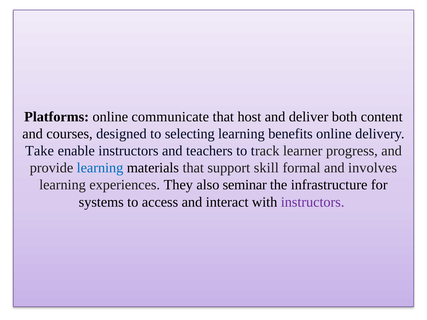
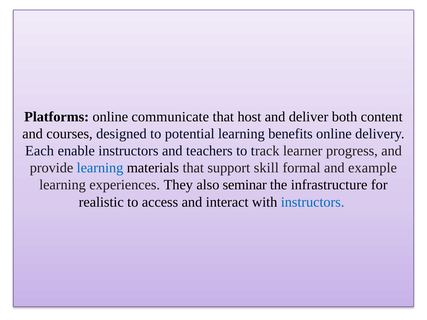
selecting: selecting -> potential
Take: Take -> Each
involves: involves -> example
systems: systems -> realistic
instructors at (313, 202) colour: purple -> blue
